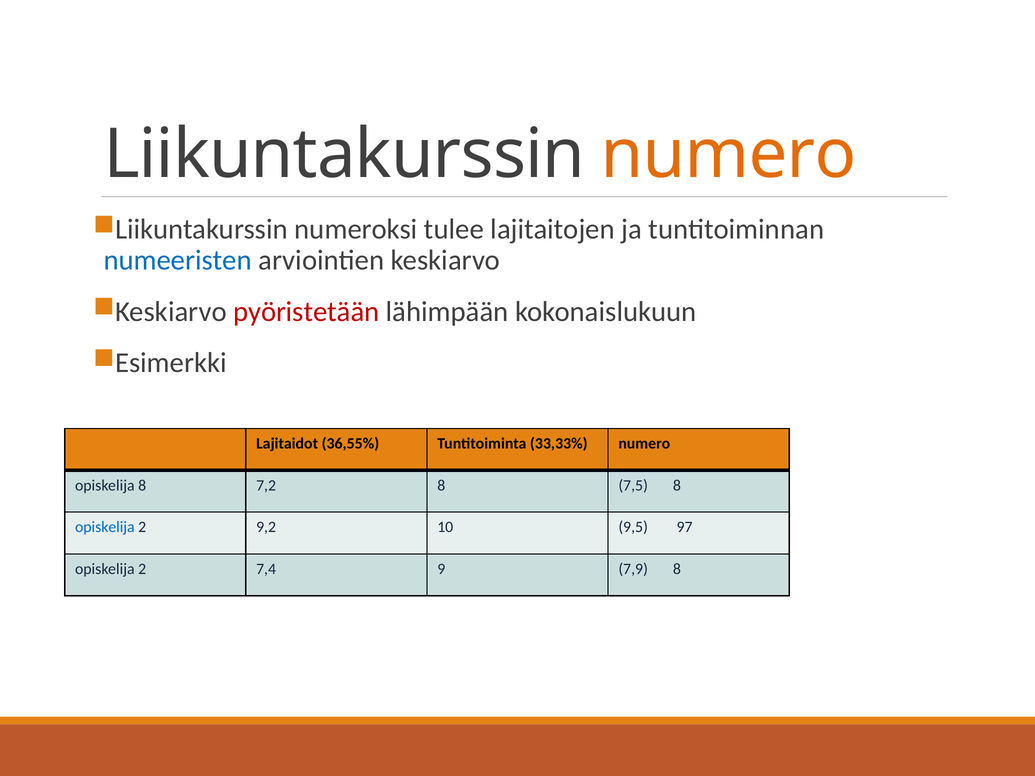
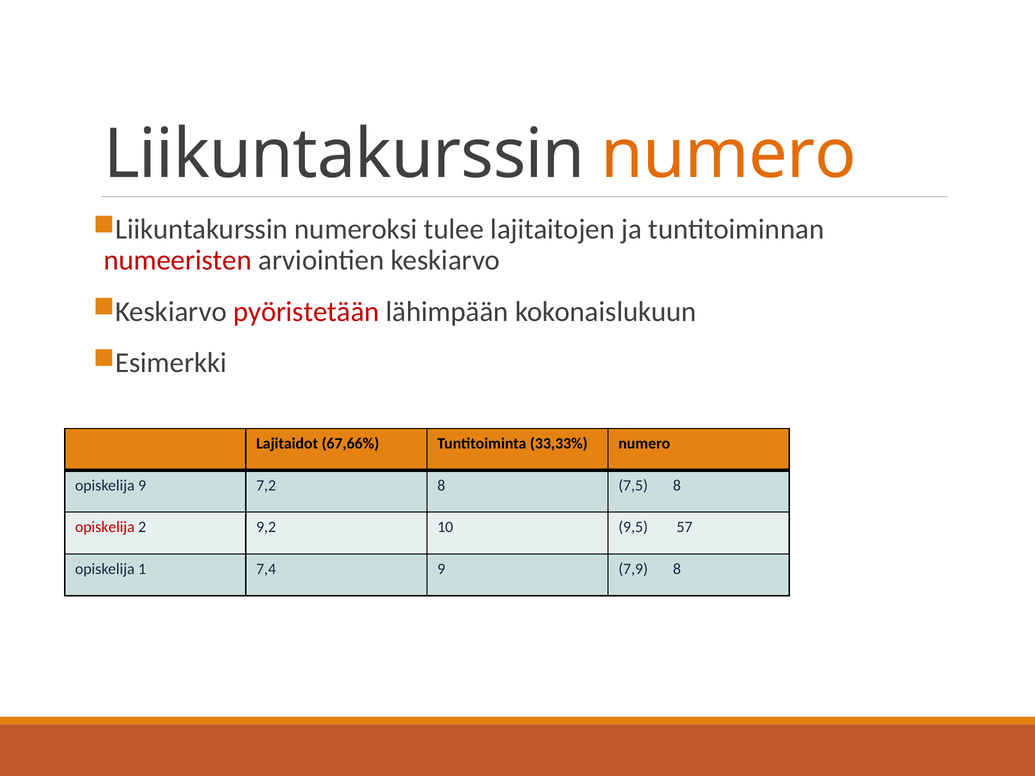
numeeristen colour: blue -> red
36,55%: 36,55% -> 67,66%
opiskelija 8: 8 -> 9
opiskelija at (105, 527) colour: blue -> red
97: 97 -> 57
2 at (142, 569): 2 -> 1
